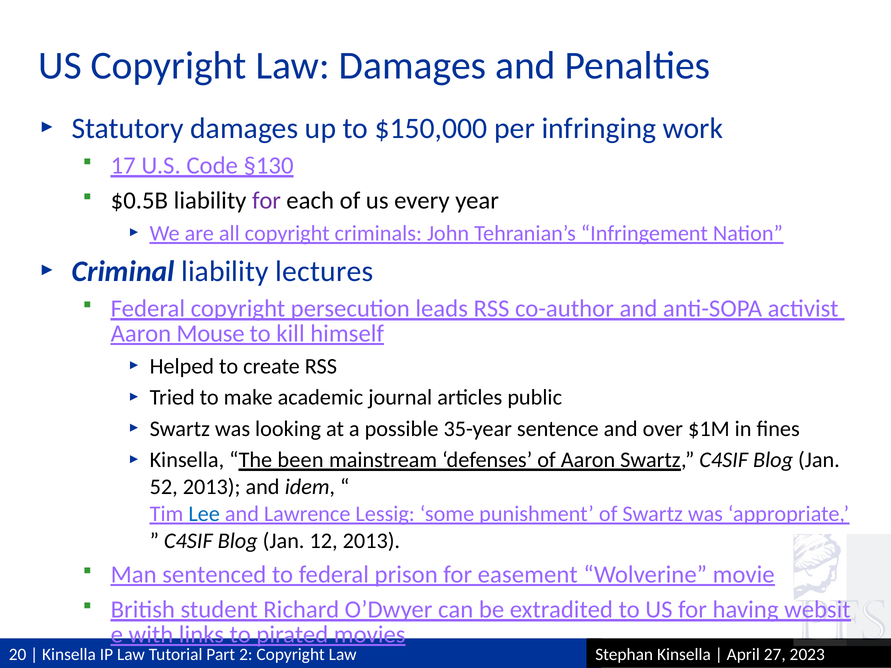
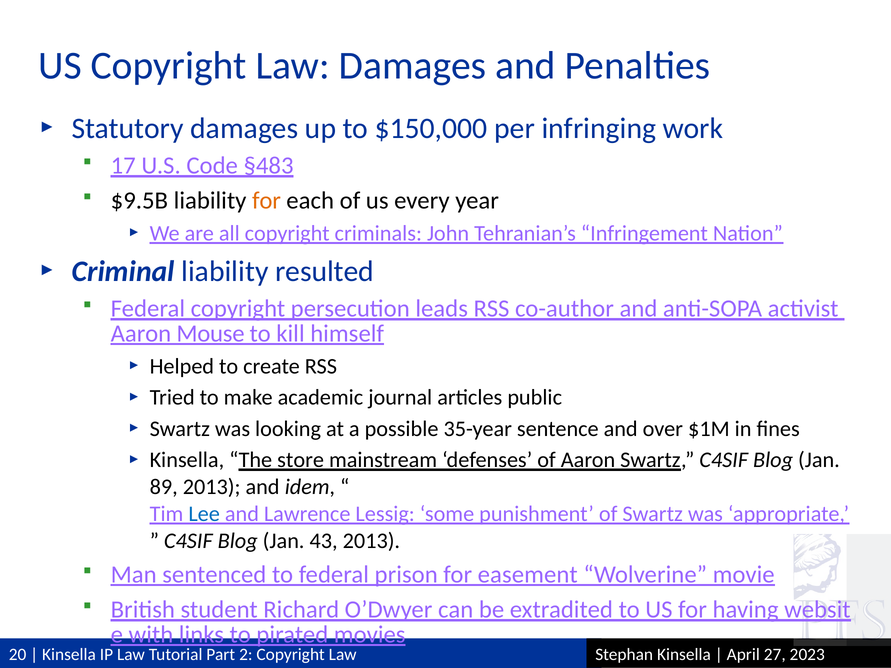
§130: §130 -> §483
$0.5B: $0.5B -> $9.5B
for at (266, 201) colour: purple -> orange
lectures: lectures -> resulted
been: been -> store
52: 52 -> 89
12: 12 -> 43
